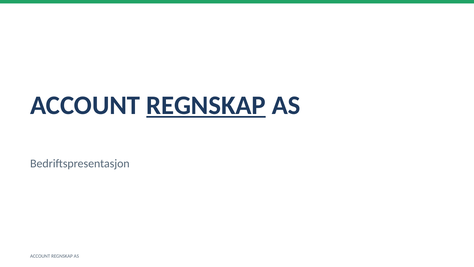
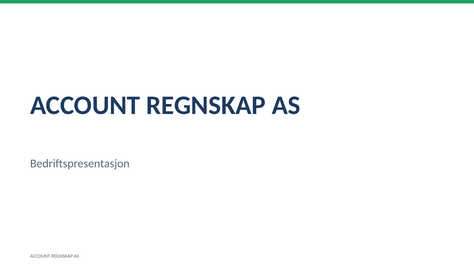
REGNSKAP at (206, 105) underline: present -> none
